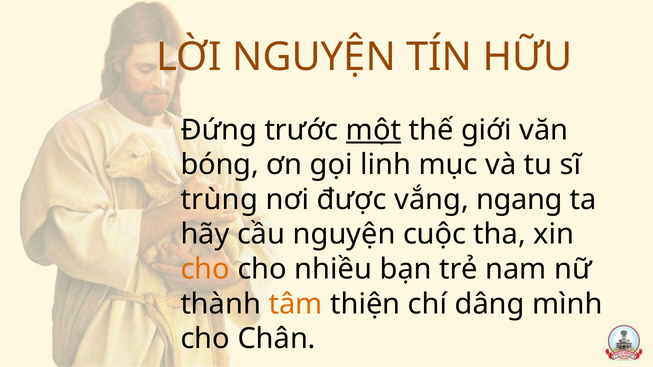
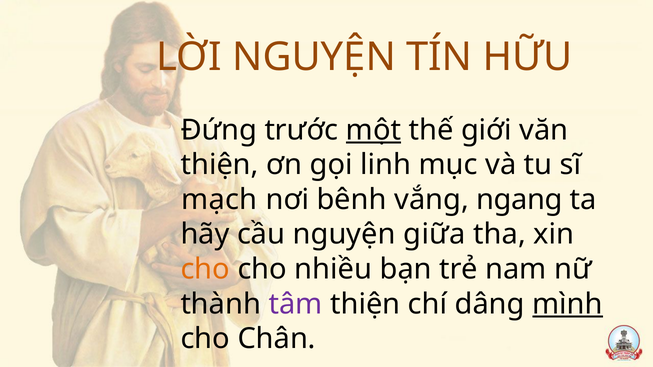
bóng at (220, 165): bóng -> thiện
trùng: trùng -> mạch
được: được -> bênh
cuộc: cuộc -> giữa
tâm colour: orange -> purple
mình underline: none -> present
